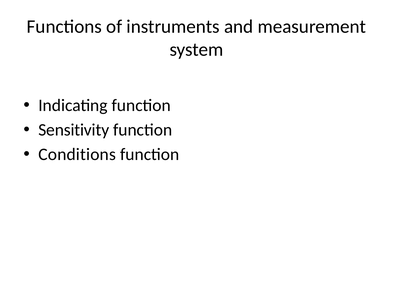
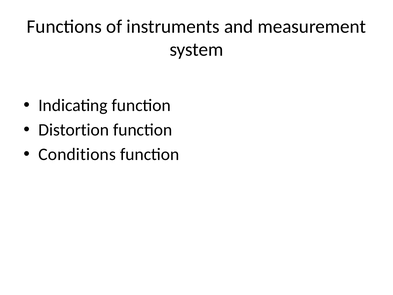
Sensitivity: Sensitivity -> Distortion
